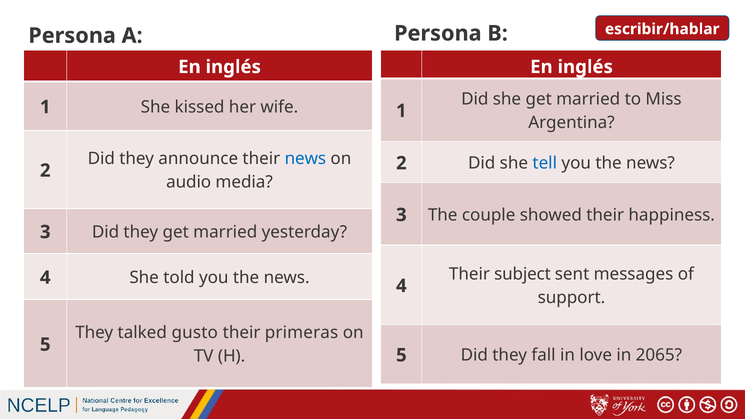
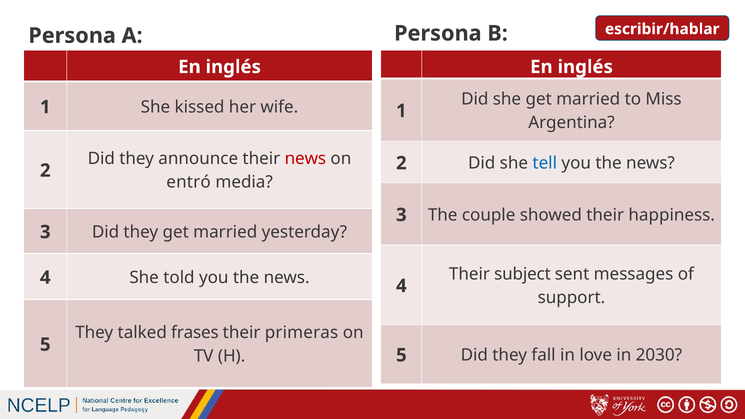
news at (305, 159) colour: blue -> red
audio: audio -> entró
gusto: gusto -> frases
2065: 2065 -> 2030
